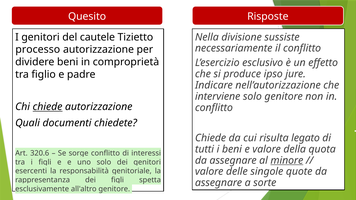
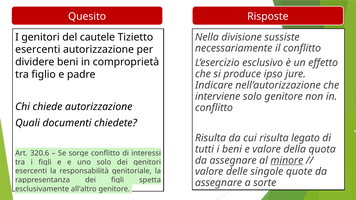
processo at (38, 50): processo -> esercenti
chiede at (48, 107) underline: present -> none
Chiede at (211, 138): Chiede -> Risulta
